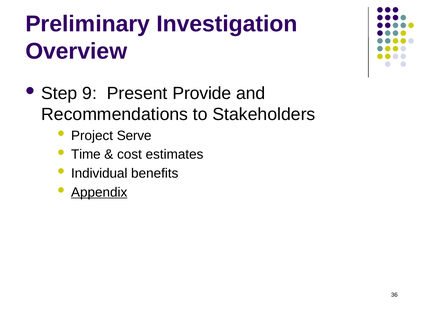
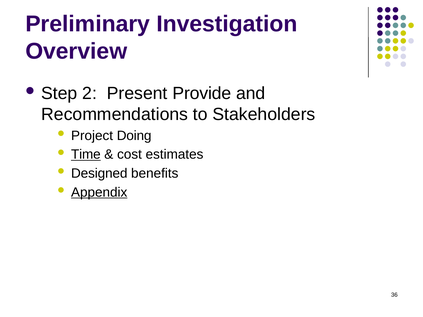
9: 9 -> 2
Serve: Serve -> Doing
Time underline: none -> present
Individual: Individual -> Designed
